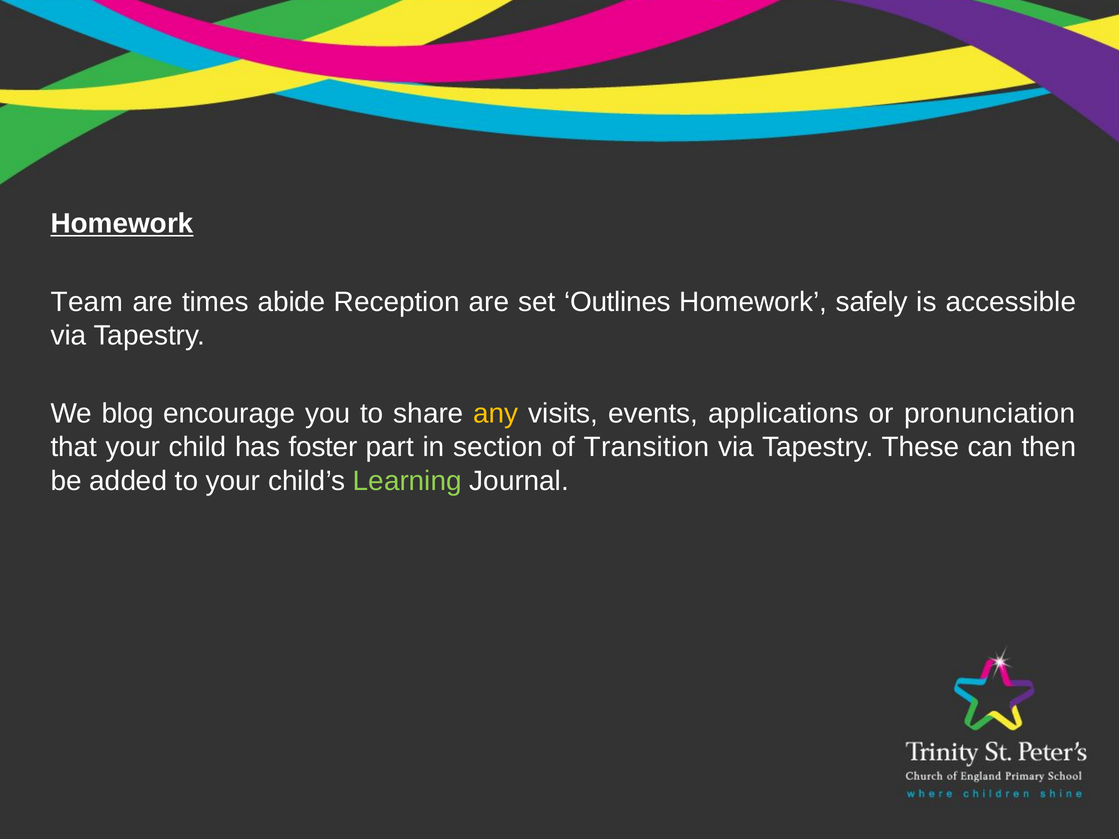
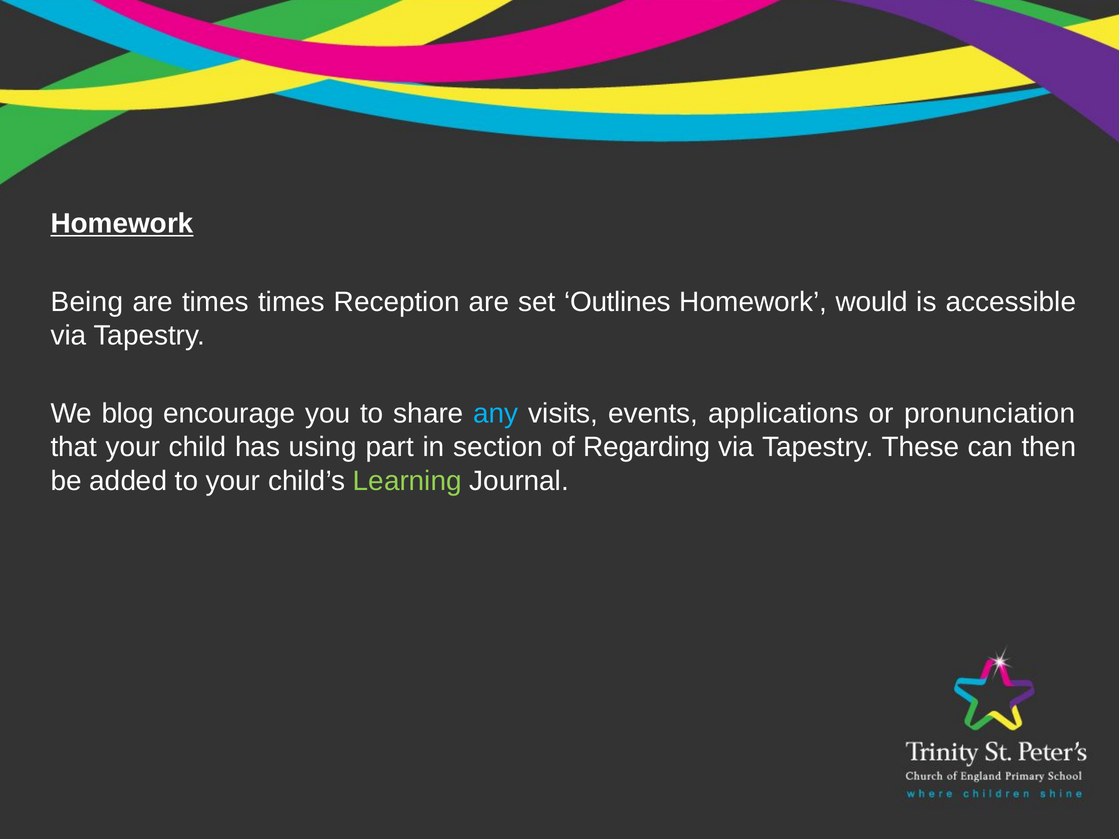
Team: Team -> Being
times abide: abide -> times
safely: safely -> would
any colour: yellow -> light blue
foster: foster -> using
Transition: Transition -> Regarding
